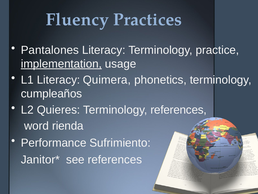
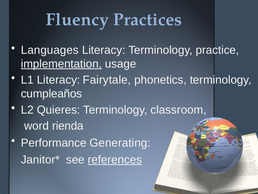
Pantalones: Pantalones -> Languages
Quimera: Quimera -> Fairytale
Terminology references: references -> classroom
Sufrimiento: Sufrimiento -> Generating
references at (115, 159) underline: none -> present
